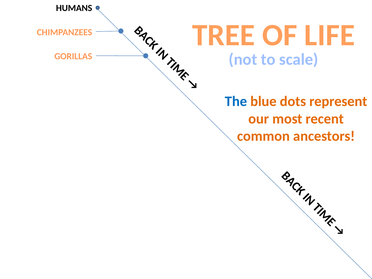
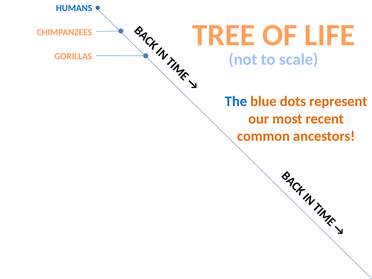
HUMANS colour: black -> blue
